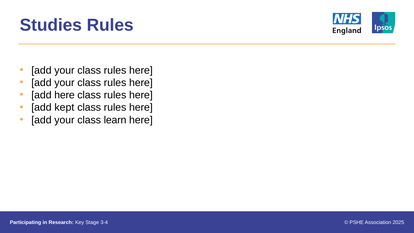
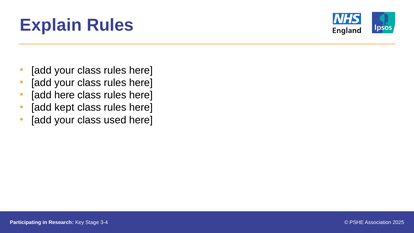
Studies: Studies -> Explain
learn: learn -> used
